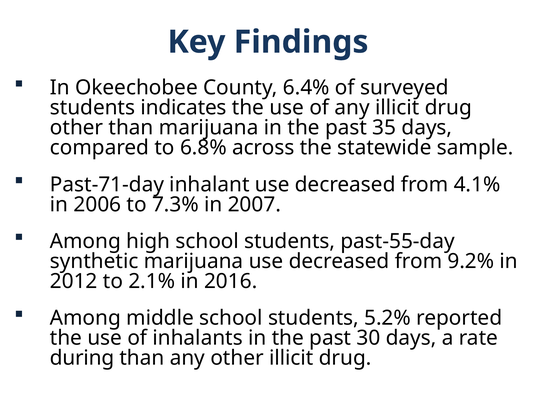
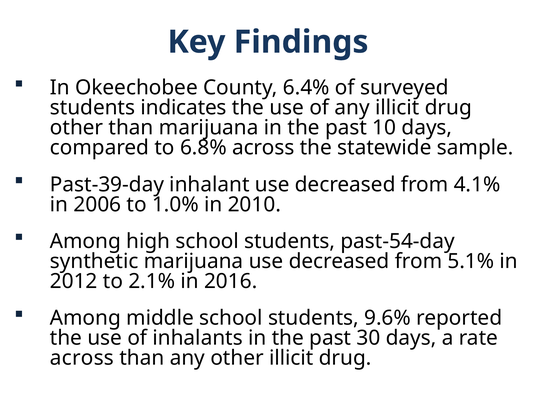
35: 35 -> 10
Past-71-day: Past-71-day -> Past-39-day
7.3%: 7.3% -> 1.0%
2007: 2007 -> 2010
past-55-day: past-55-day -> past-54-day
9.2%: 9.2% -> 5.1%
5.2%: 5.2% -> 9.6%
during at (82, 358): during -> across
